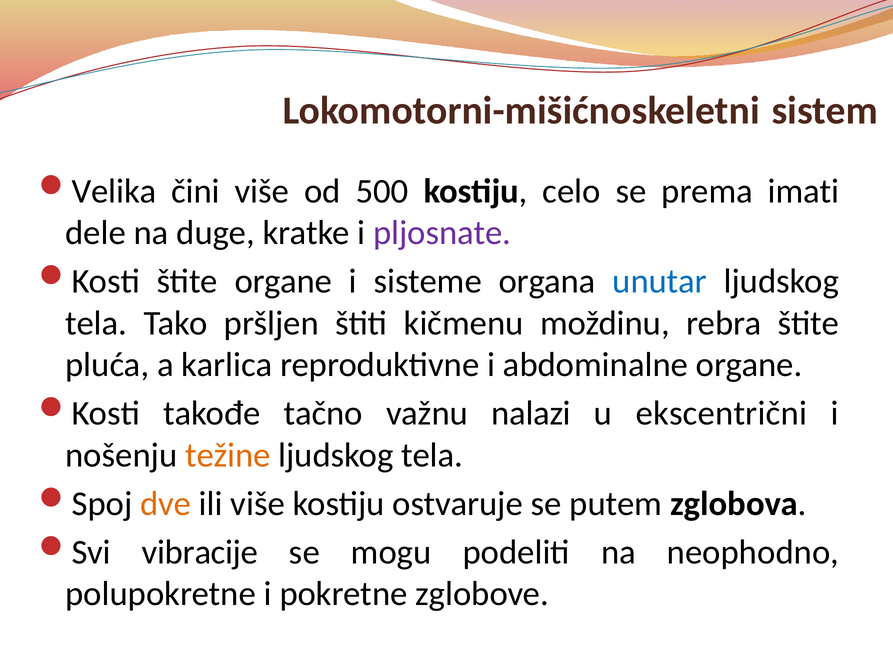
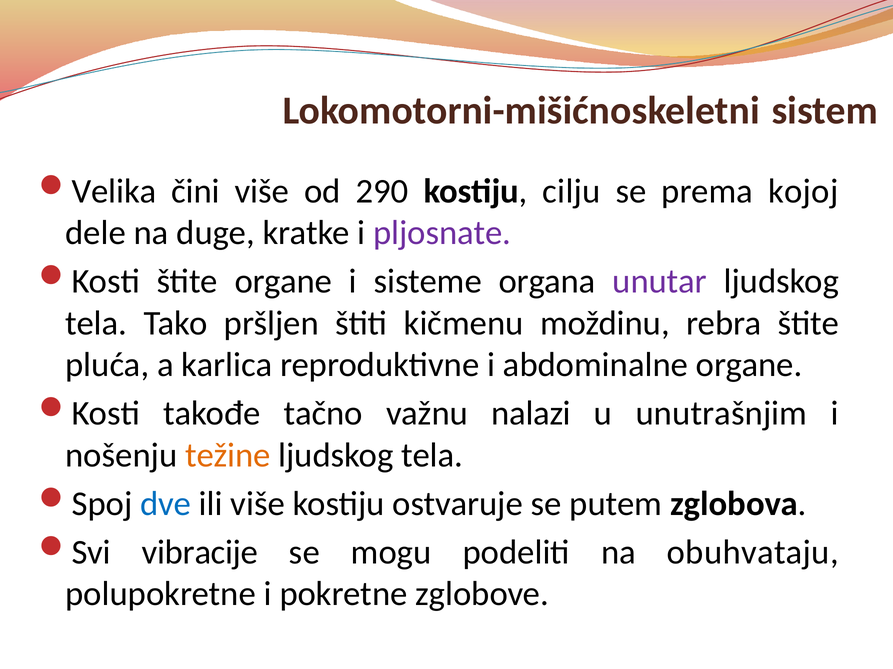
500: 500 -> 290
celo: celo -> cilju
imati: imati -> kojoj
unutar colour: blue -> purple
ekscentrični: ekscentrični -> unutrašnjim
dve colour: orange -> blue
neophodno: neophodno -> obuhvataju
